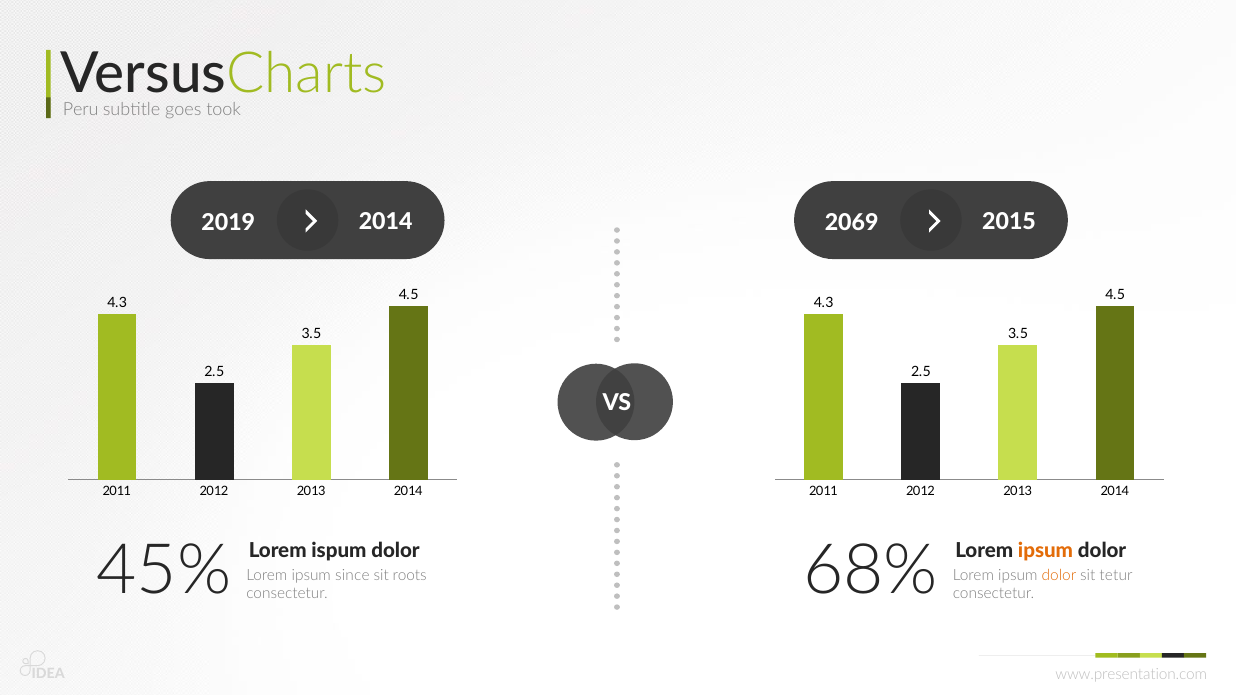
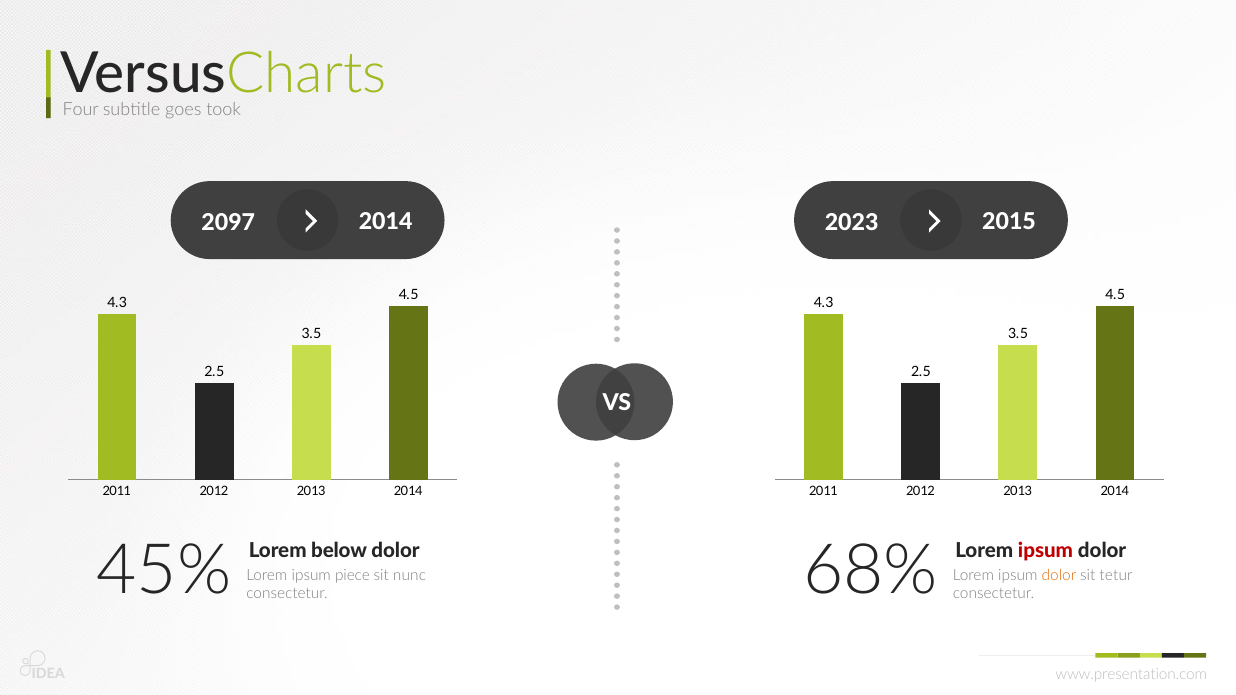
Peru: Peru -> Four
2019: 2019 -> 2097
2069: 2069 -> 2023
ipsum at (1045, 551) colour: orange -> red
ispum: ispum -> below
since: since -> piece
roots: roots -> nunc
